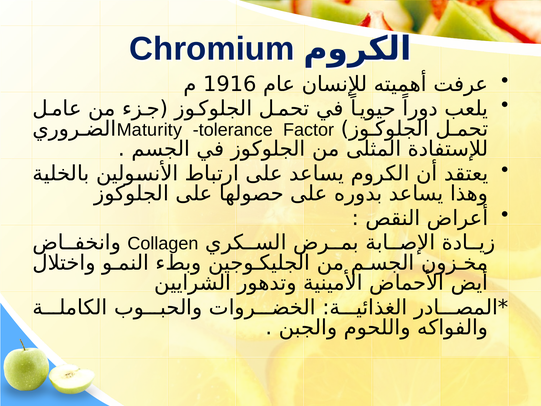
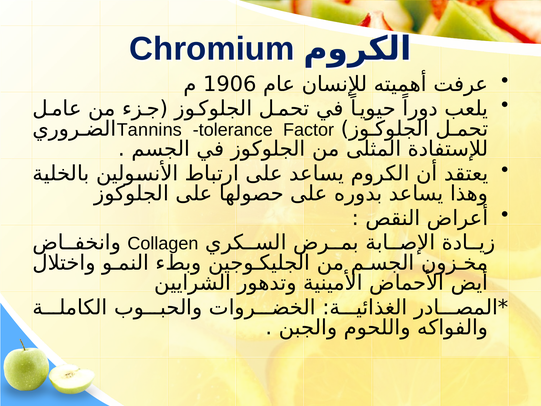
1916: 1916 -> 1906
Maturity: Maturity -> Tannins
